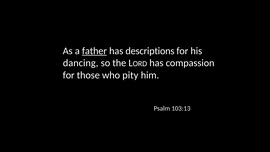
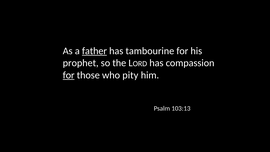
descriptions: descriptions -> tambourine
dancing: dancing -> prophet
for at (69, 75) underline: none -> present
